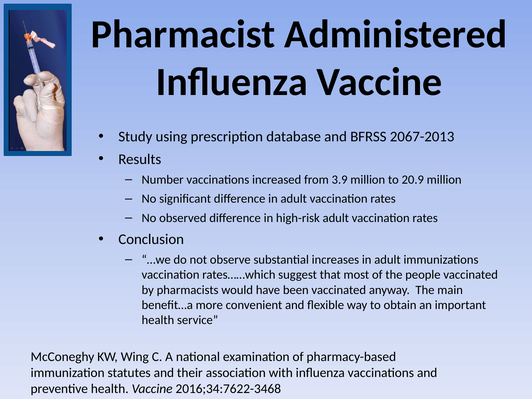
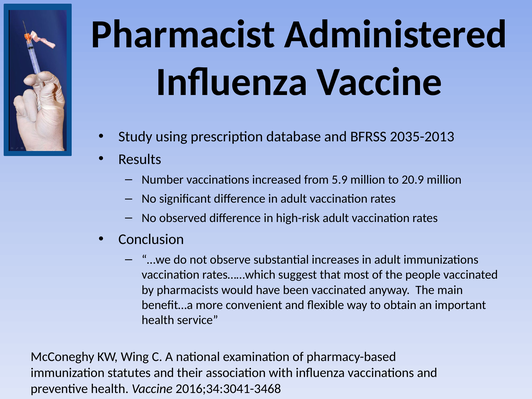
2067-2013: 2067-2013 -> 2035-2013
3.9: 3.9 -> 5.9
2016;34:7622-3468: 2016;34:7622-3468 -> 2016;34:3041-3468
